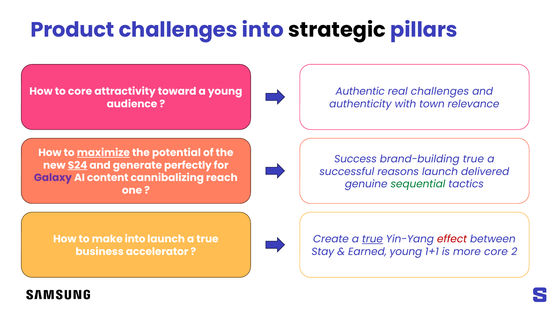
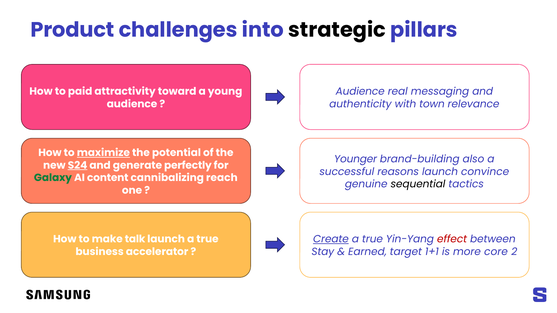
to core: core -> paid
Authentic at (360, 92): Authentic -> Audience
real challenges: challenges -> messaging
Success: Success -> Younger
brand-building true: true -> also
delivered: delivered -> convince
Galaxy colour: purple -> green
sequential colour: green -> black
make into: into -> talk
Create underline: none -> present
true at (372, 239) underline: present -> none
Earned young: young -> target
